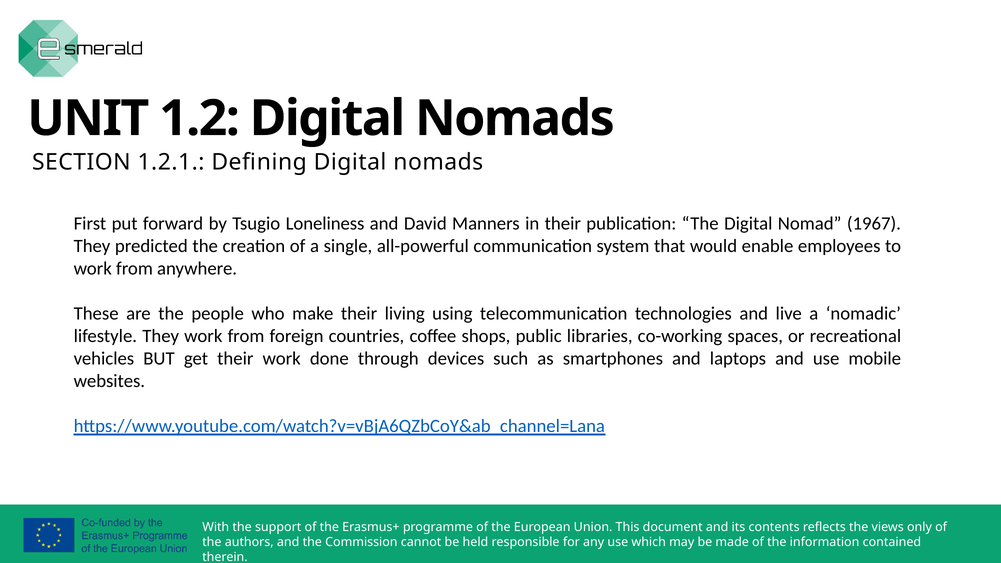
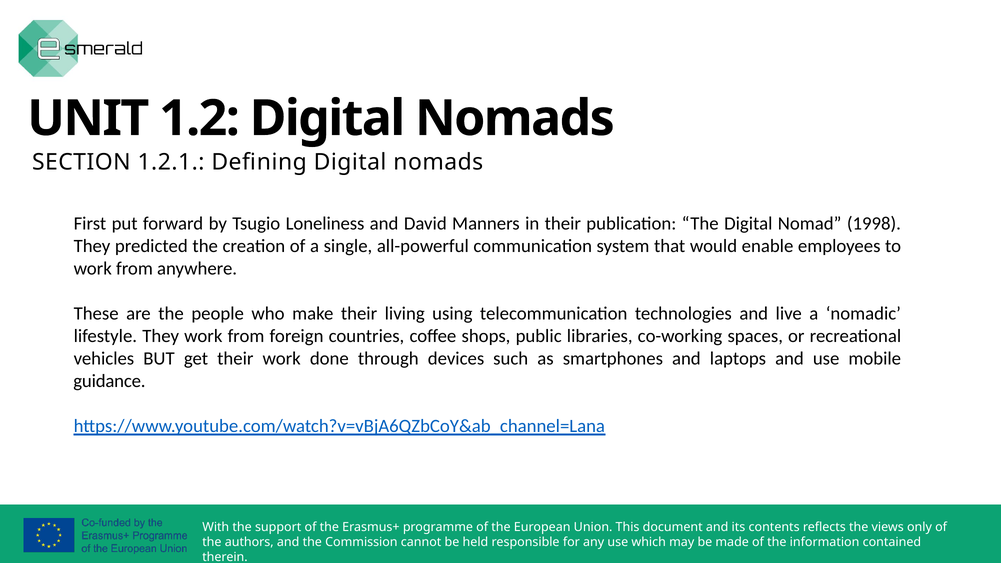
1967: 1967 -> 1998
websites: websites -> guidance
